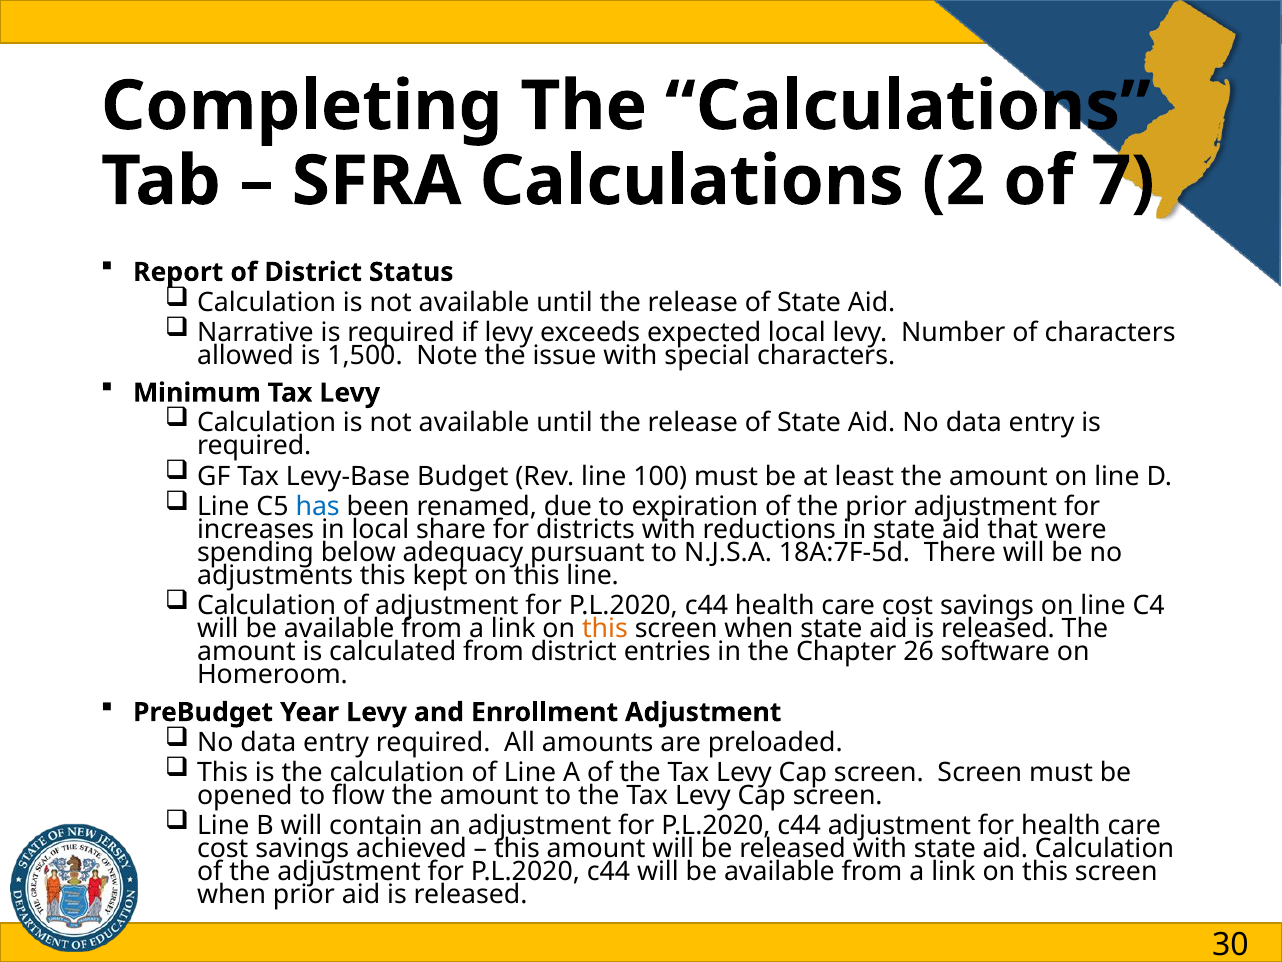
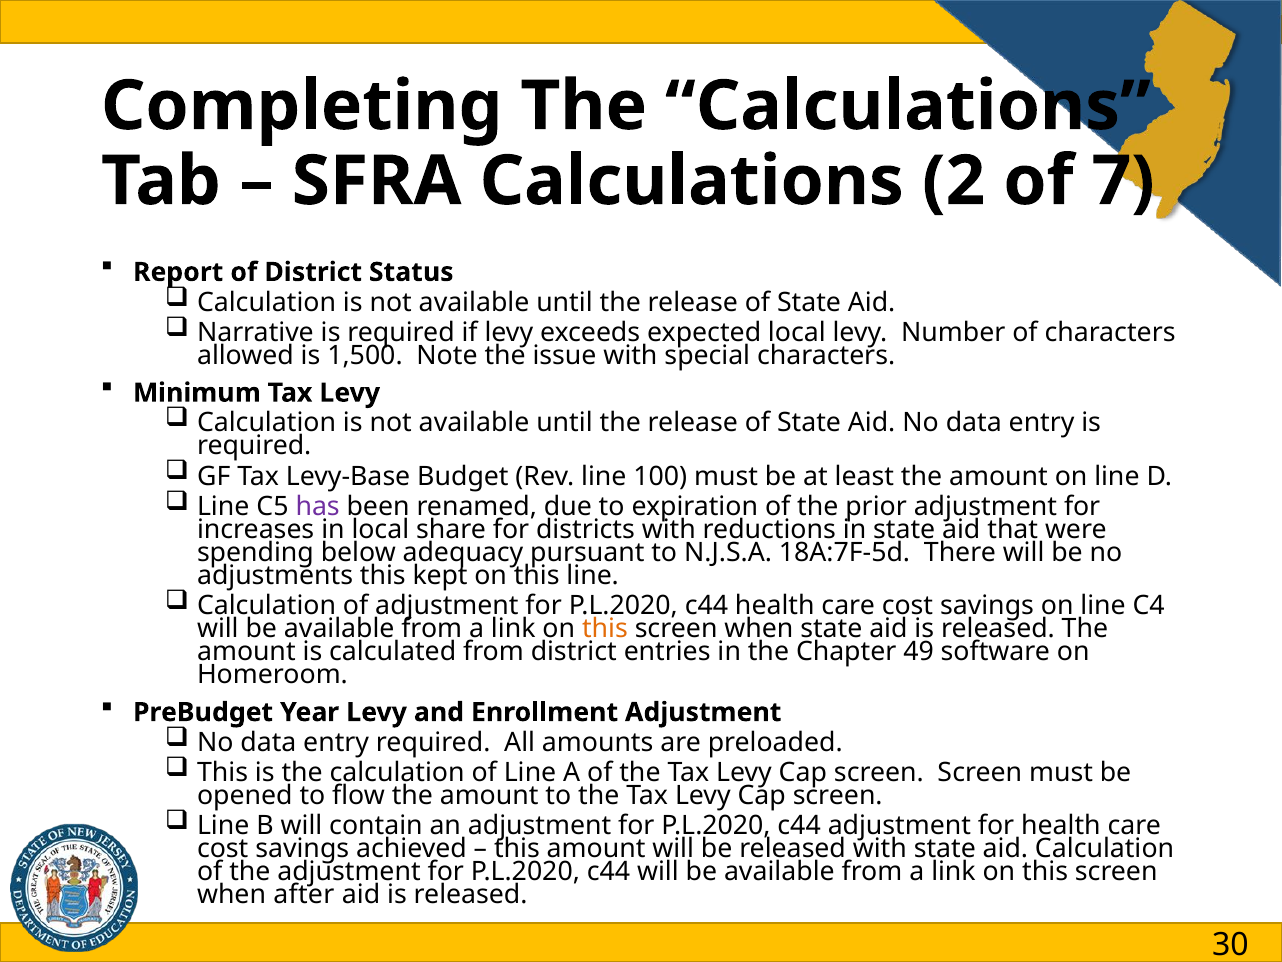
has colour: blue -> purple
26: 26 -> 49
when prior: prior -> after
